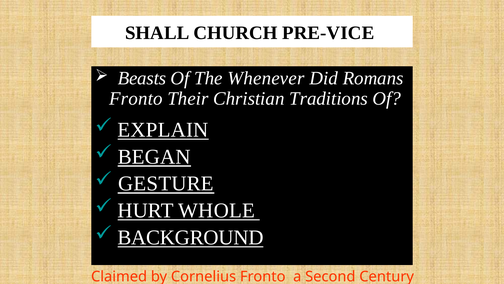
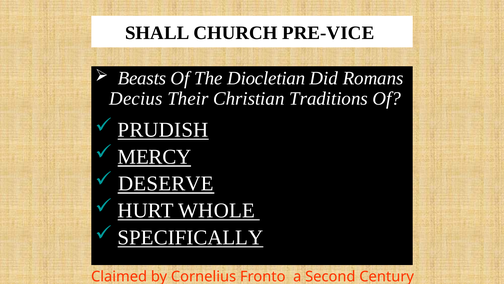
Whenever: Whenever -> Diocletian
Fronto at (136, 99): Fronto -> Decius
EXPLAIN: EXPLAIN -> PRUDISH
BEGAN: BEGAN -> MERCY
GESTURE: GESTURE -> DESERVE
BACKGROUND: BACKGROUND -> SPECIFICALLY
